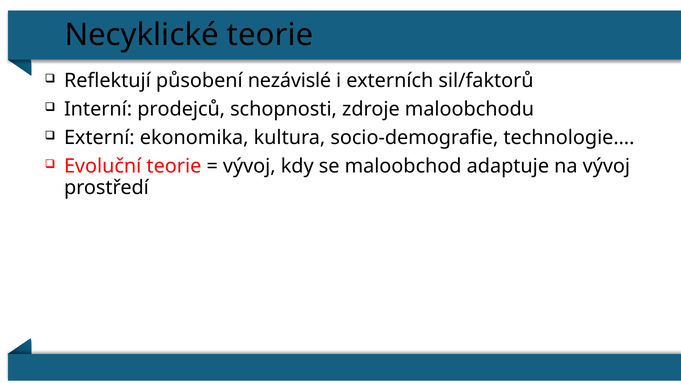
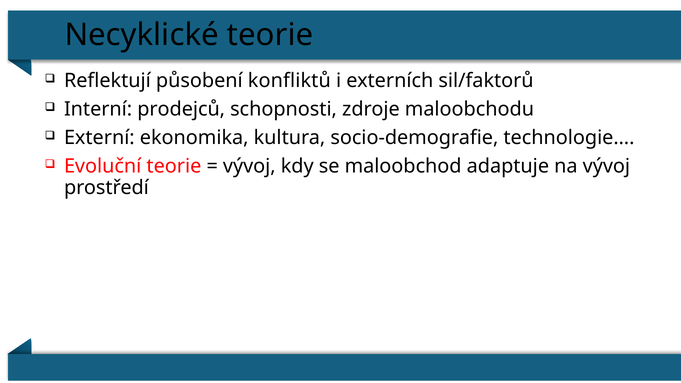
nezávislé: nezávislé -> konfliktů
